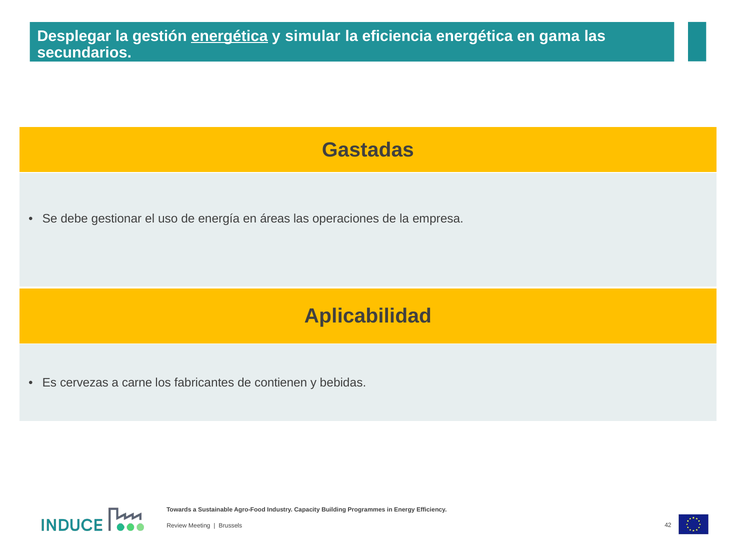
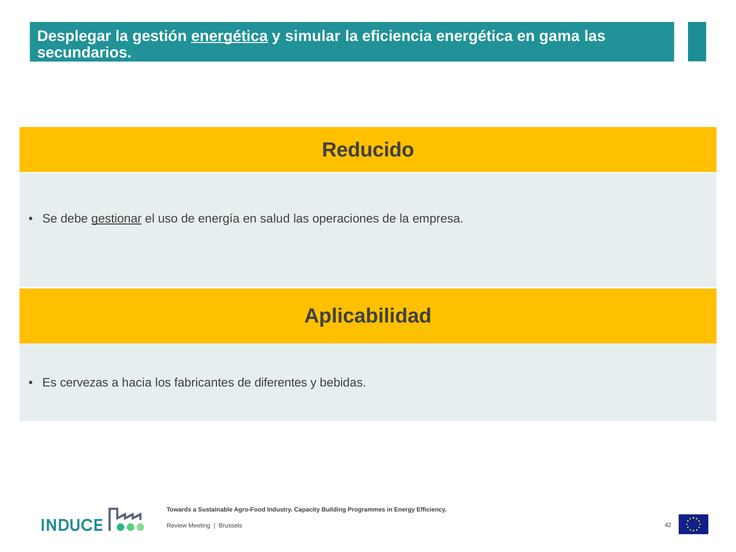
Gastadas: Gastadas -> Reducido
gestionar underline: none -> present
áreas: áreas -> salud
carne: carne -> hacia
contienen: contienen -> diferentes
